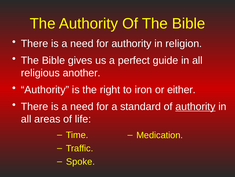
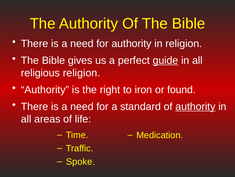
guide underline: none -> present
religious another: another -> religion
either: either -> found
